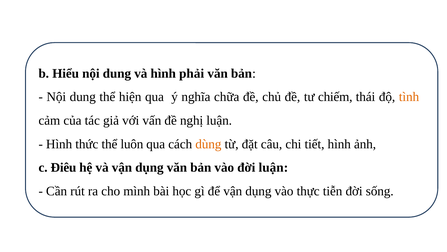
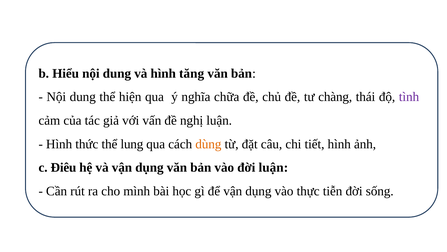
phải: phải -> tăng
chiếm: chiếm -> chàng
tình colour: orange -> purple
luôn: luôn -> lung
